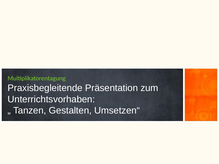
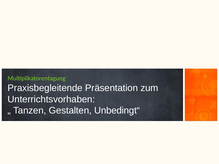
Umsetzen“: Umsetzen“ -> Unbedingt“
